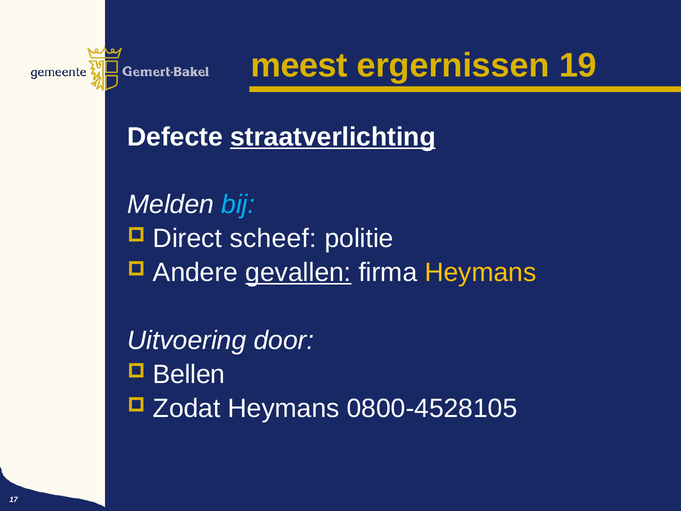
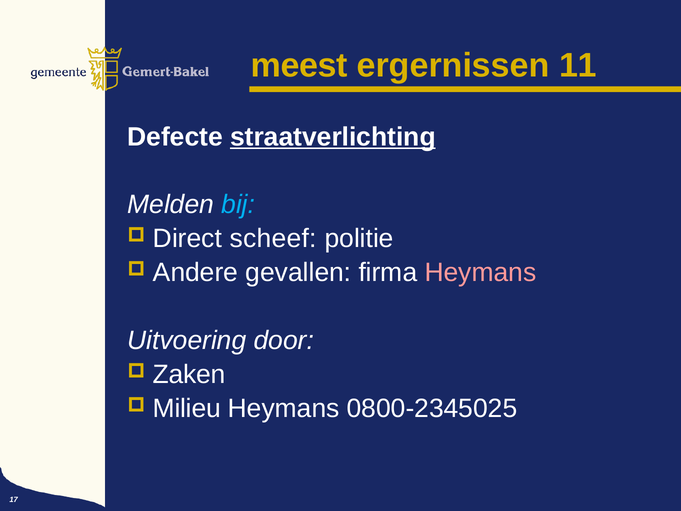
19: 19 -> 11
gevallen underline: present -> none
Heymans at (480, 272) colour: yellow -> pink
Bellen: Bellen -> Zaken
Zodat: Zodat -> Milieu
0800-4528105: 0800-4528105 -> 0800-2345025
